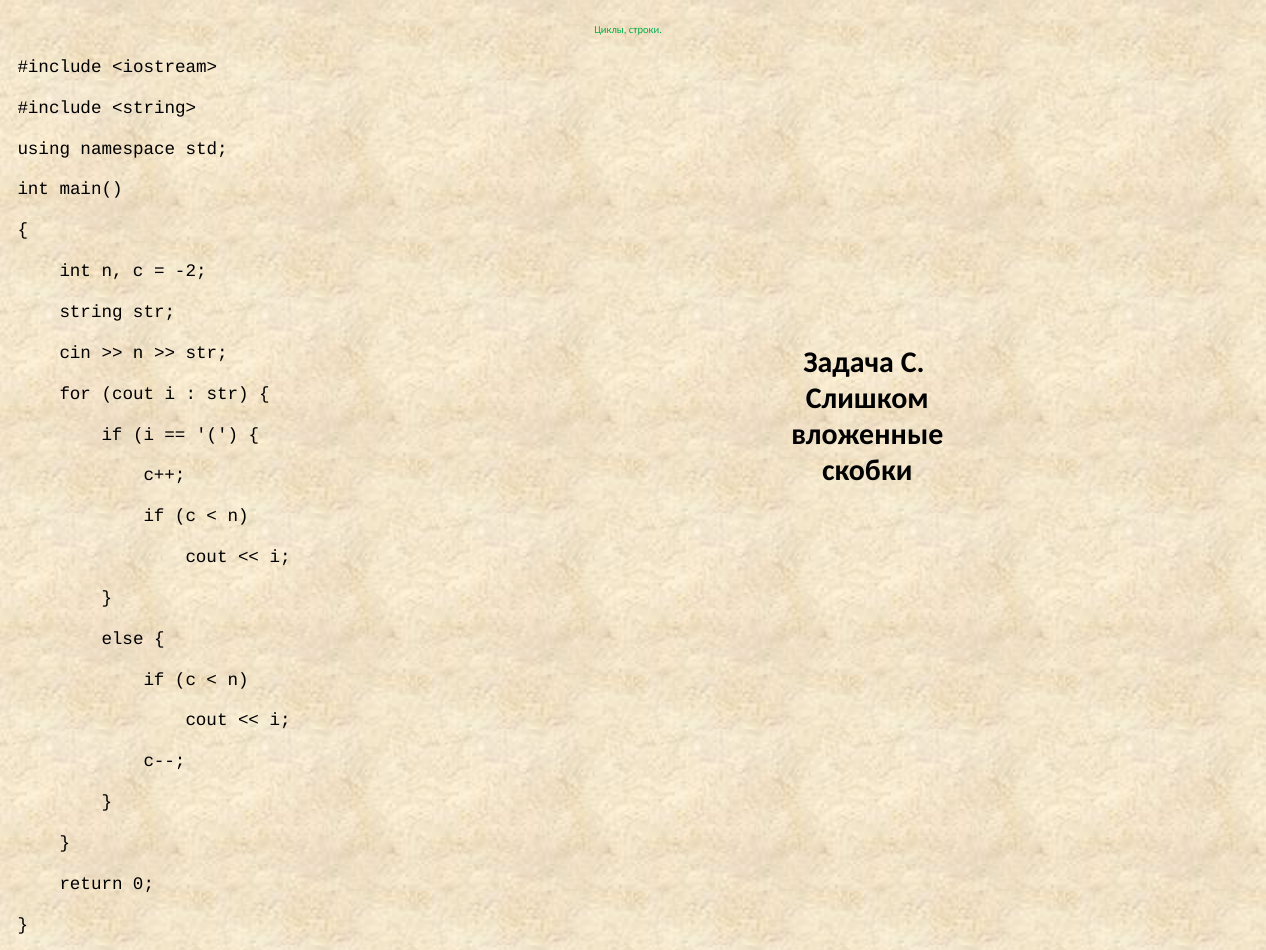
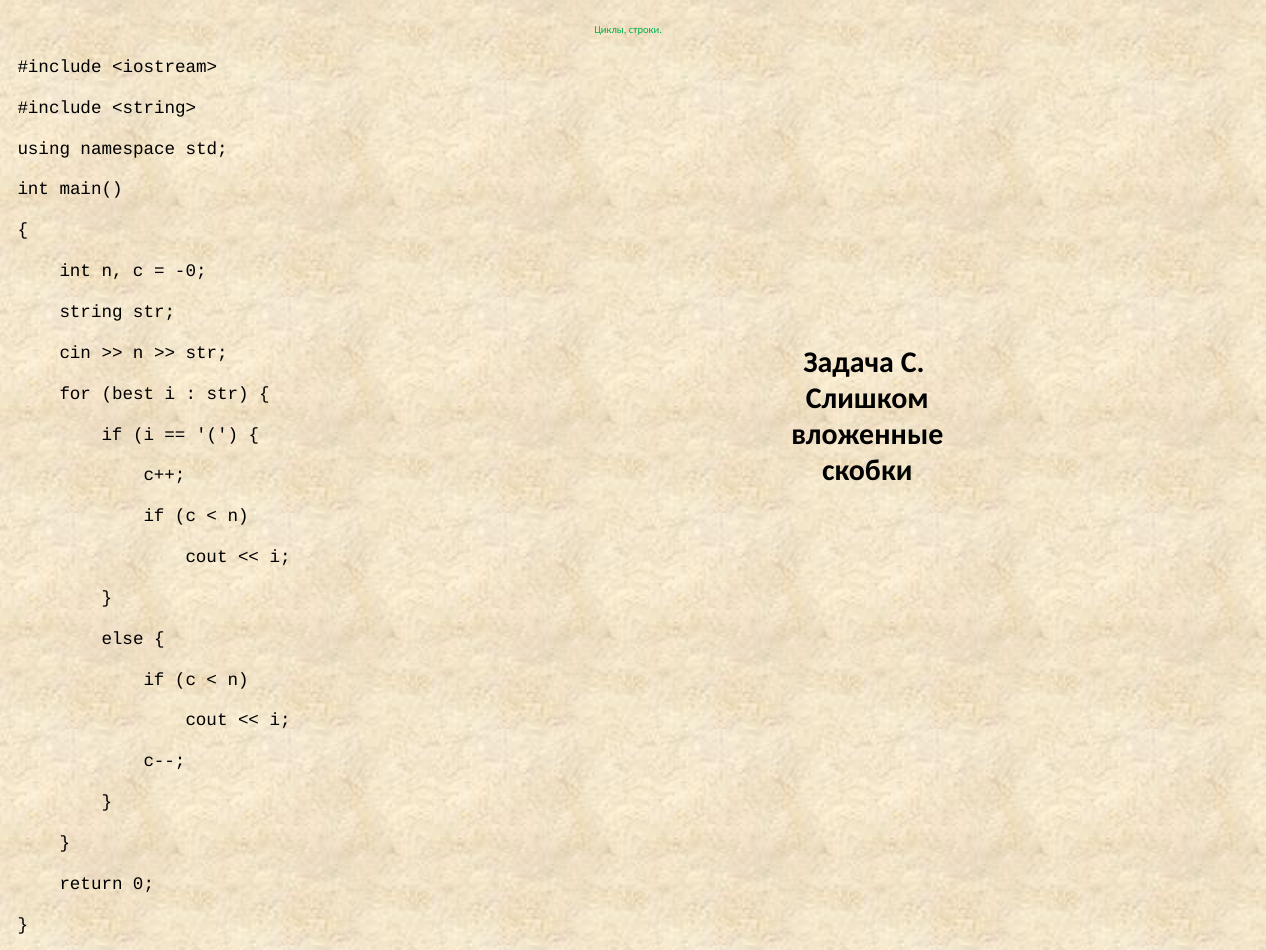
-2: -2 -> -0
for cout: cout -> best
